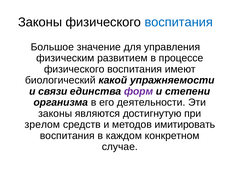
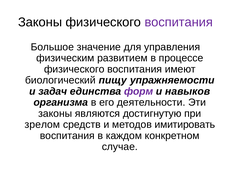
воспитания at (179, 22) colour: blue -> purple
какой: какой -> пищу
связи: связи -> задач
степени: степени -> навыков
